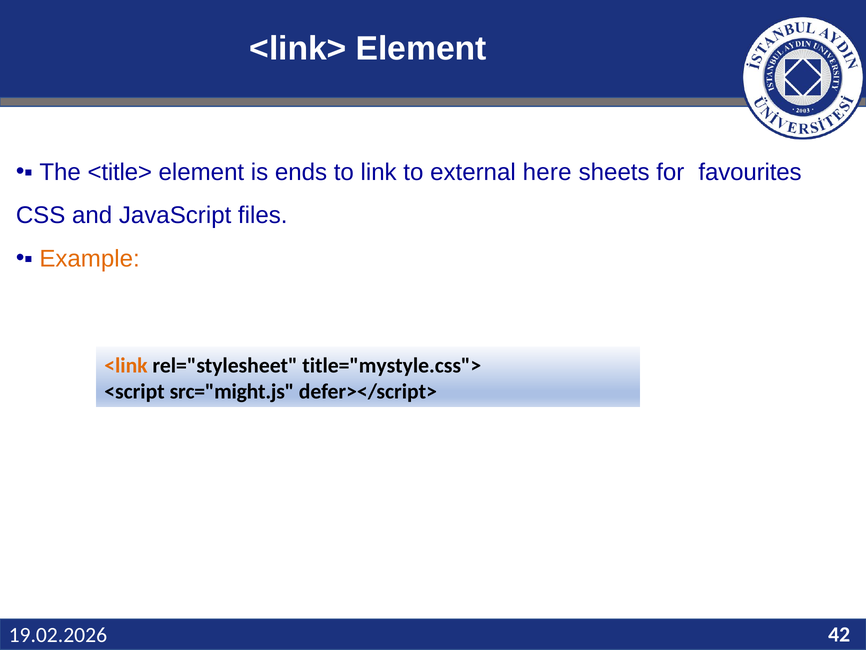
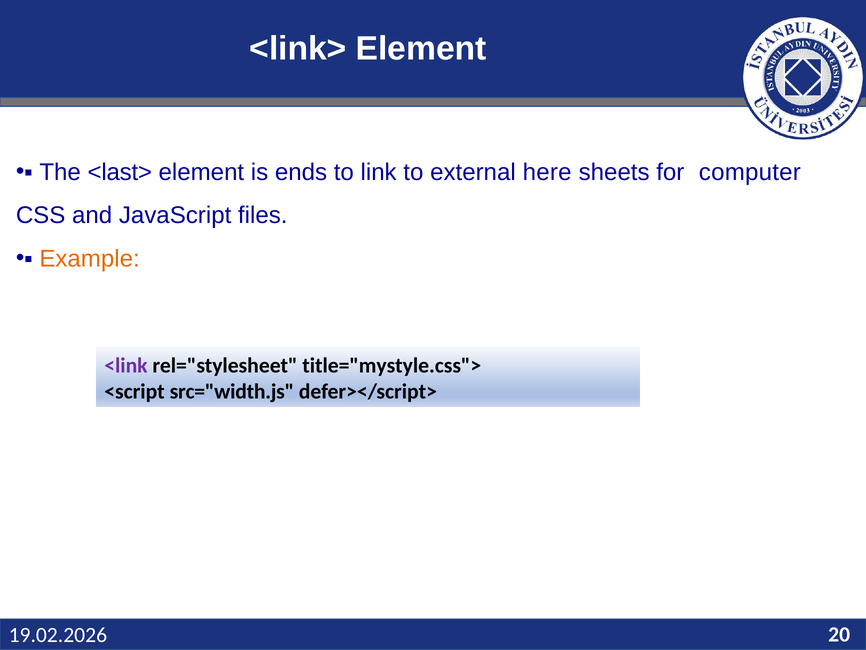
<title>: <title> -> <last>
favourites: favourites -> computer
<link colour: orange -> purple
src="might.js: src="might.js -> src="width.js
42: 42 -> 20
